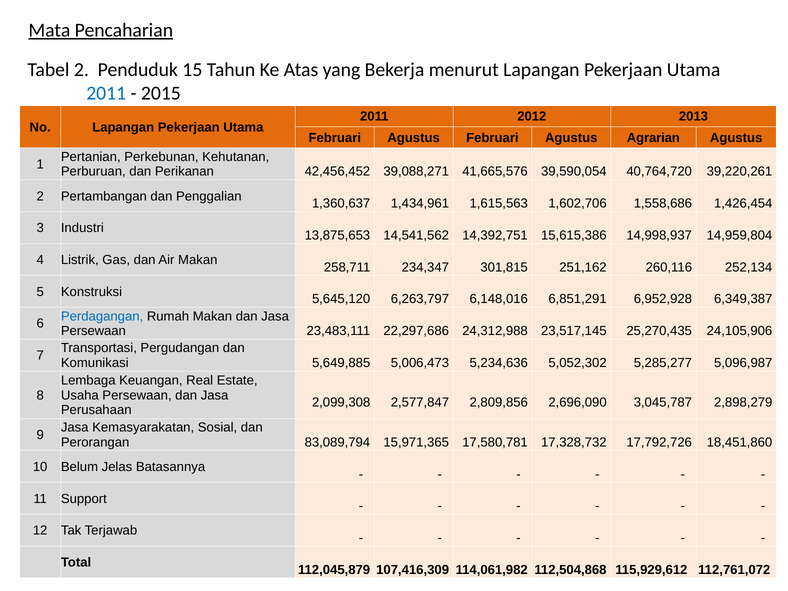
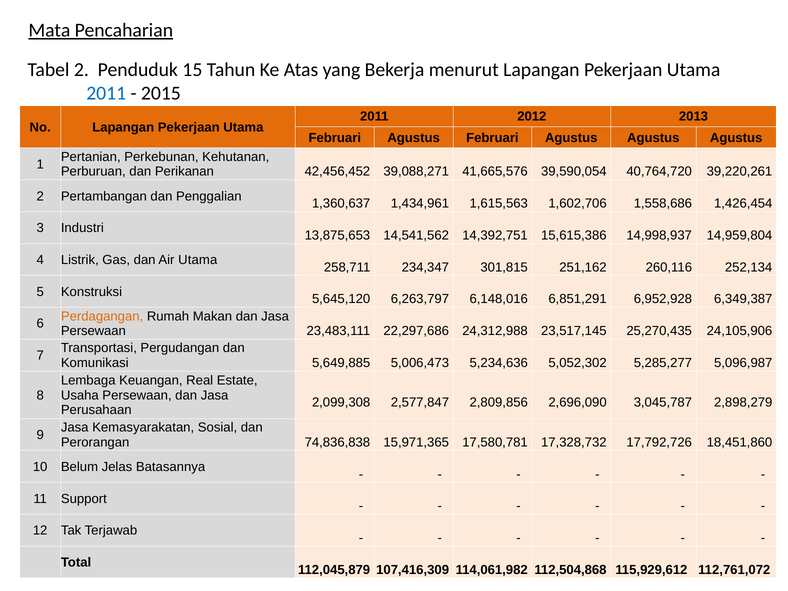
Februari Agustus Agrarian: Agrarian -> Agustus
Air Makan: Makan -> Utama
Perdagangan colour: blue -> orange
83,089,794: 83,089,794 -> 74,836,838
